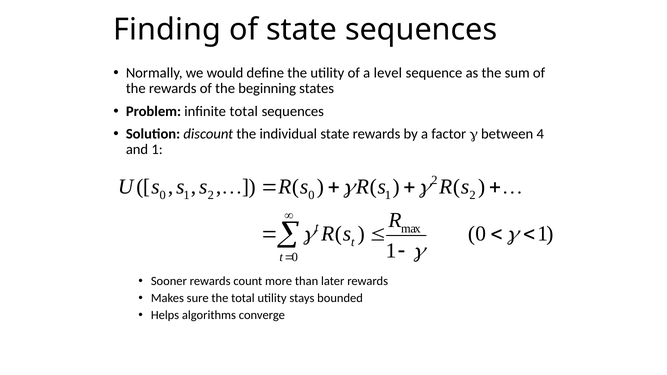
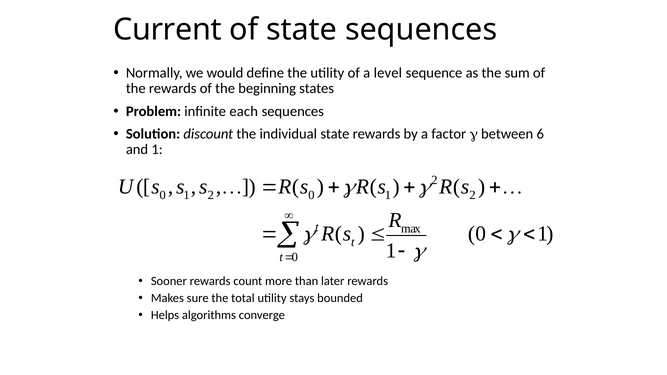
Finding: Finding -> Current
infinite total: total -> each
4: 4 -> 6
